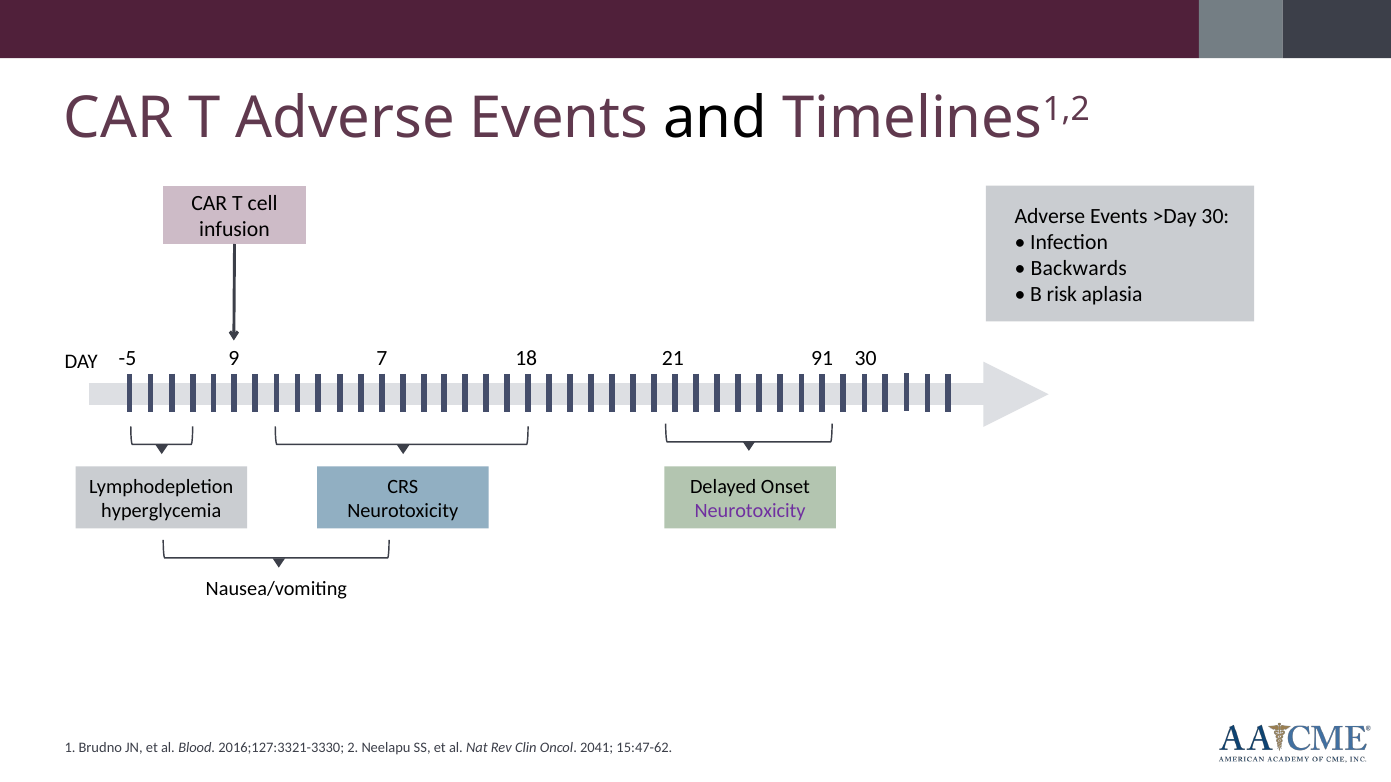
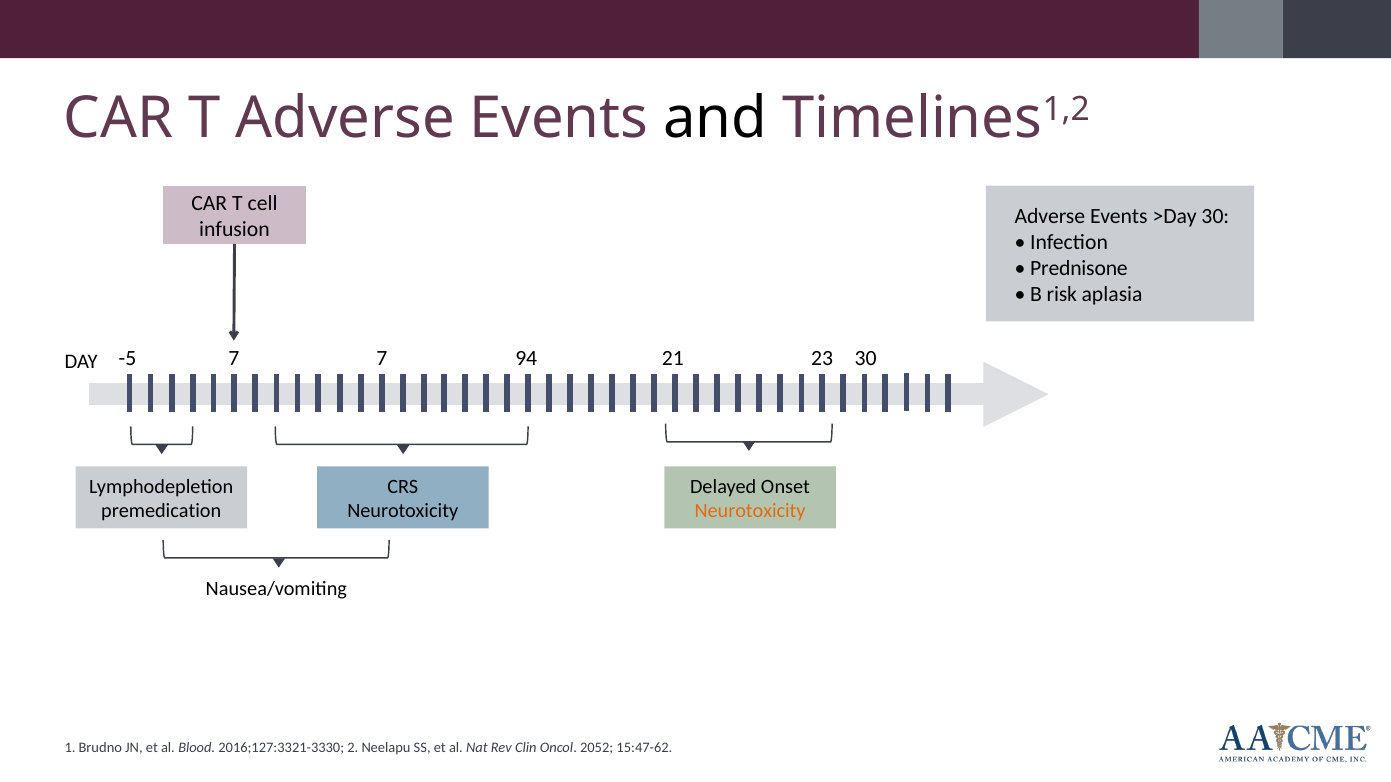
Backwards: Backwards -> Prednisone
-5 9: 9 -> 7
18: 18 -> 94
91: 91 -> 23
hyperglycemia: hyperglycemia -> premedication
Neurotoxicity at (750, 511) colour: purple -> orange
2041: 2041 -> 2052
